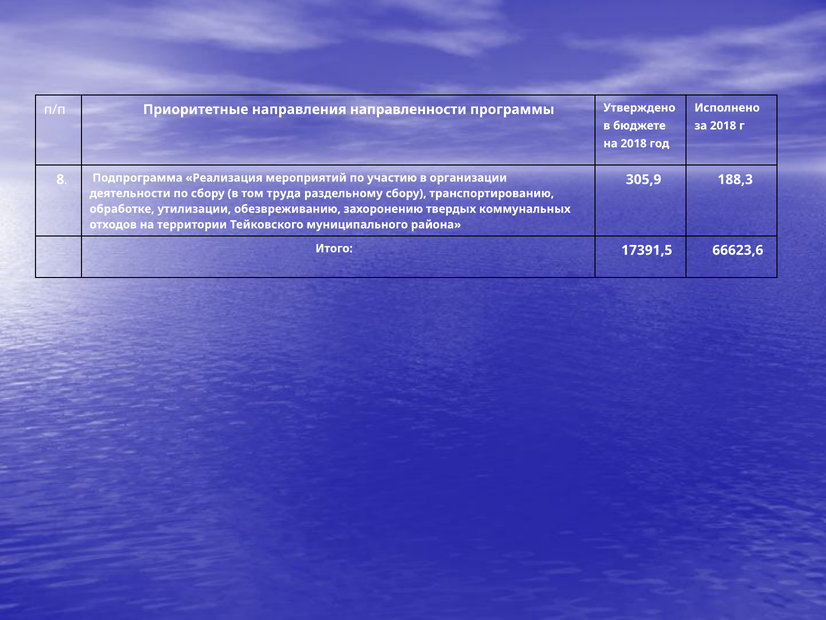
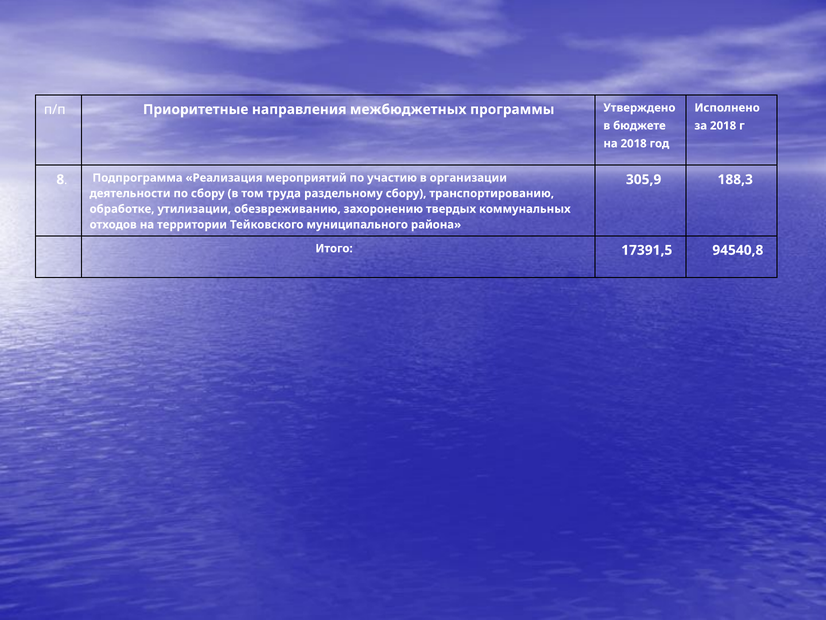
направленности: направленности -> межбюджетных
66623,6: 66623,6 -> 94540,8
